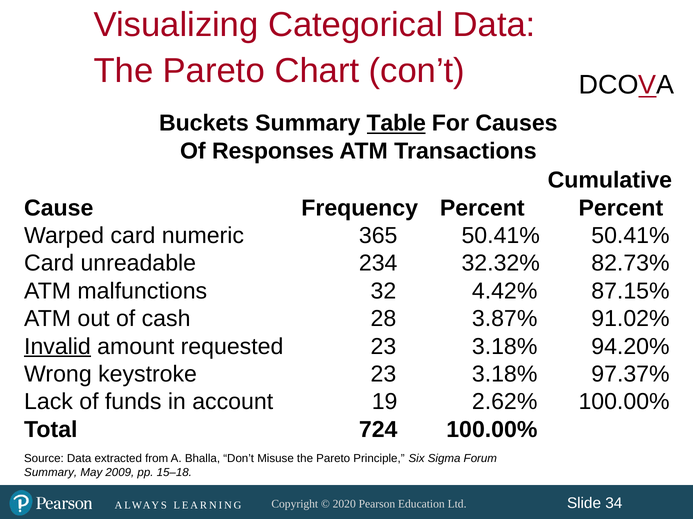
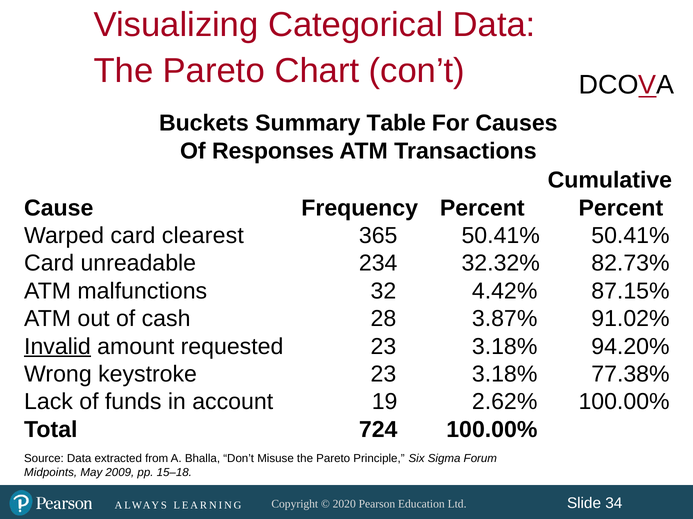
Table underline: present -> none
numeric: numeric -> clearest
97.37%: 97.37% -> 77.38%
Summary at (51, 473): Summary -> Midpoints
